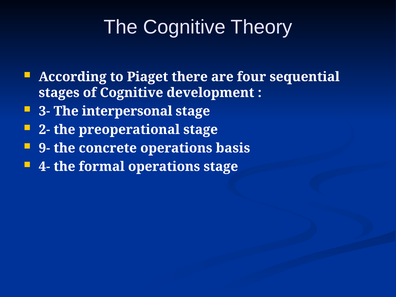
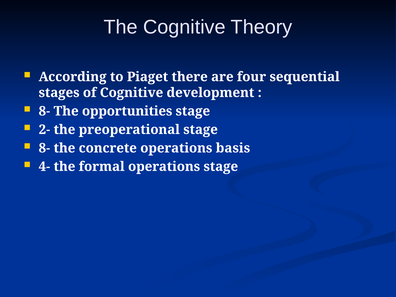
3- at (44, 111): 3- -> 8-
interpersonal: interpersonal -> opportunities
9- at (44, 148): 9- -> 8-
